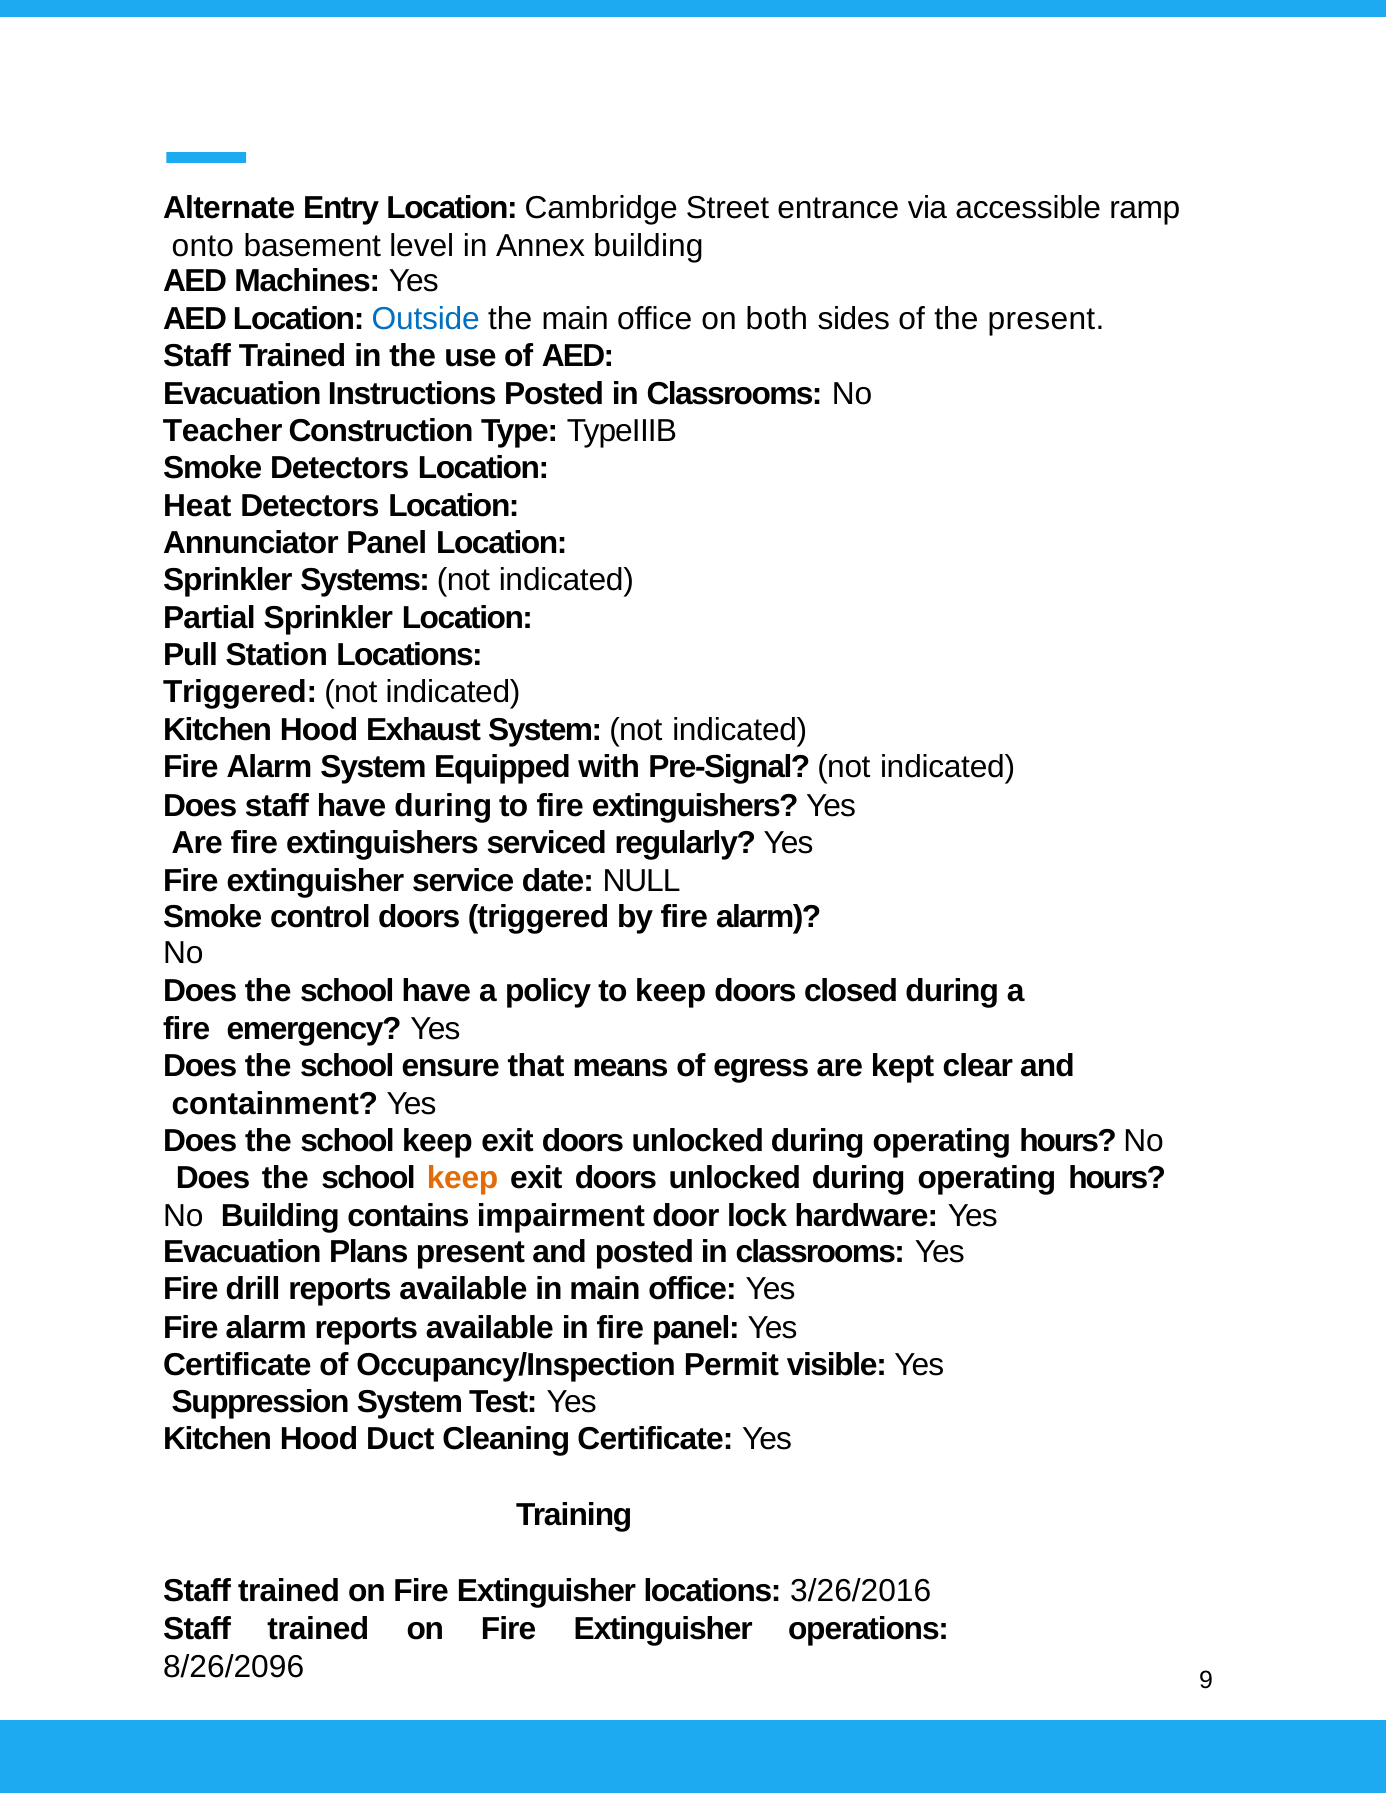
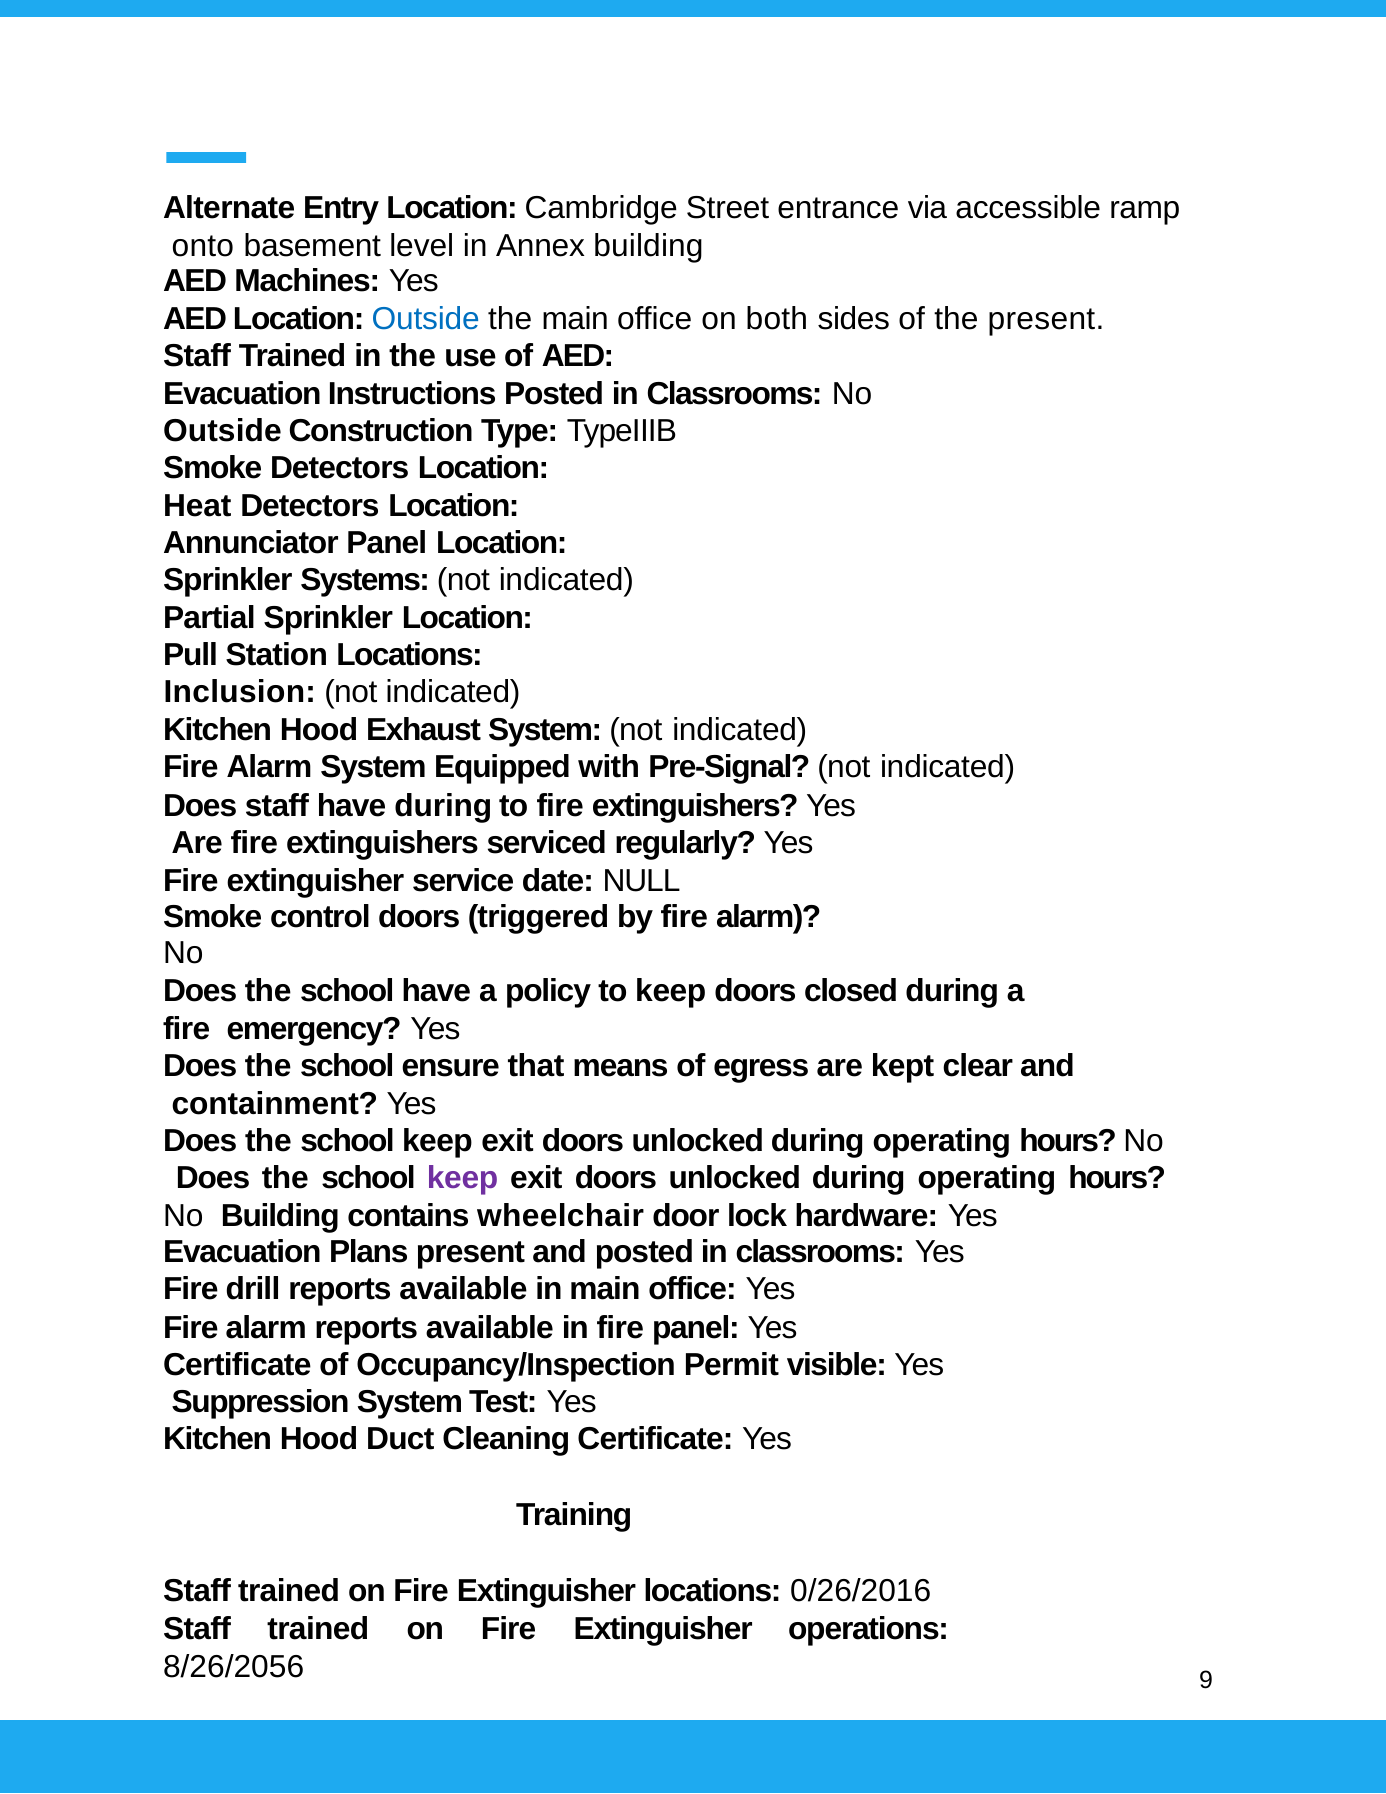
Teacher at (223, 431): Teacher -> Outside
Triggered at (240, 692): Triggered -> Inclusion
keep at (463, 1178) colour: orange -> purple
impairment: impairment -> wheelchair
3/26/2016: 3/26/2016 -> 0/26/2016
8/26/2096: 8/26/2096 -> 8/26/2056
